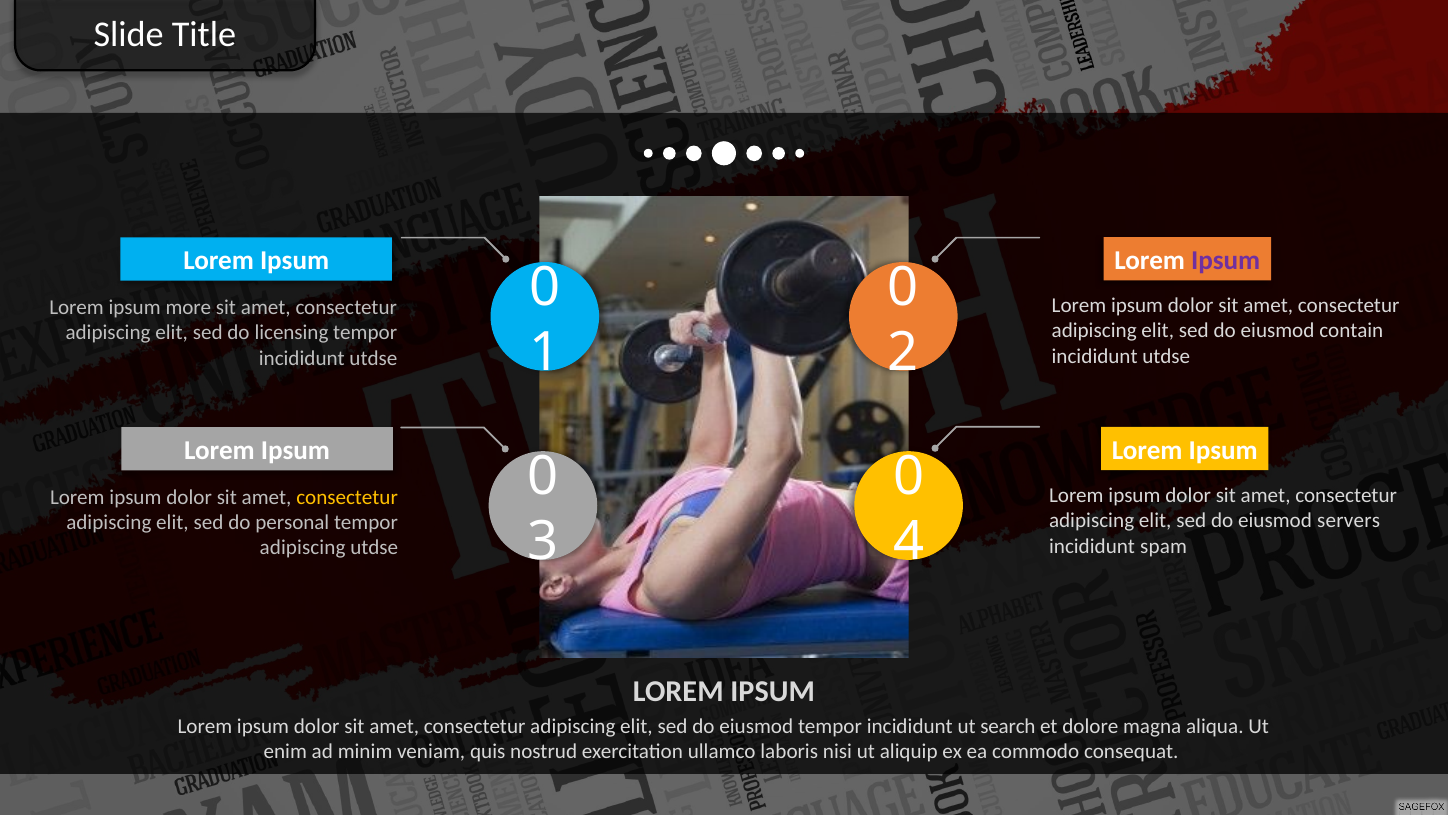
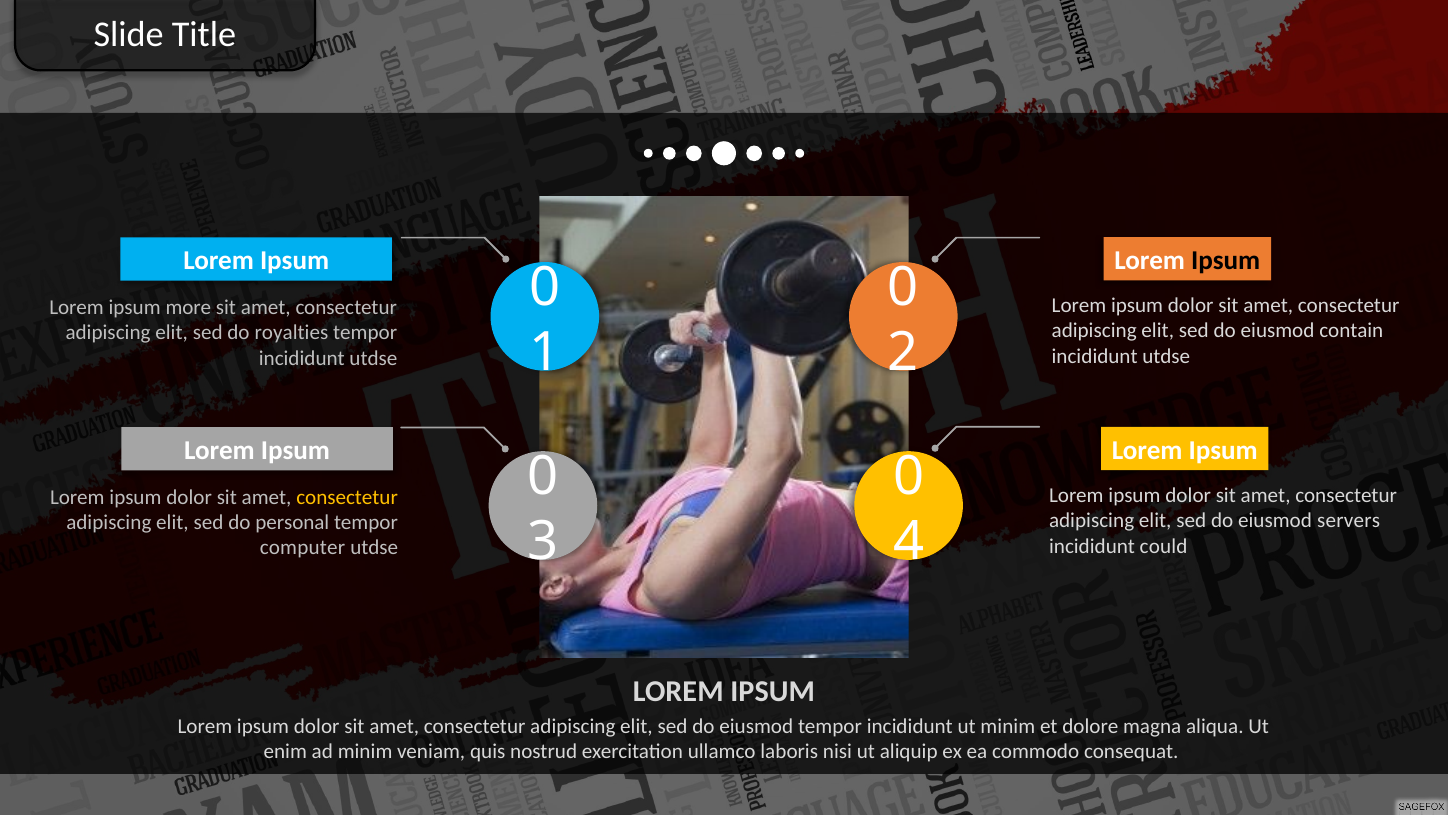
Ipsum at (1226, 261) colour: purple -> black
licensing: licensing -> royalties
spam: spam -> could
adipiscing at (303, 548): adipiscing -> computer
ut search: search -> minim
